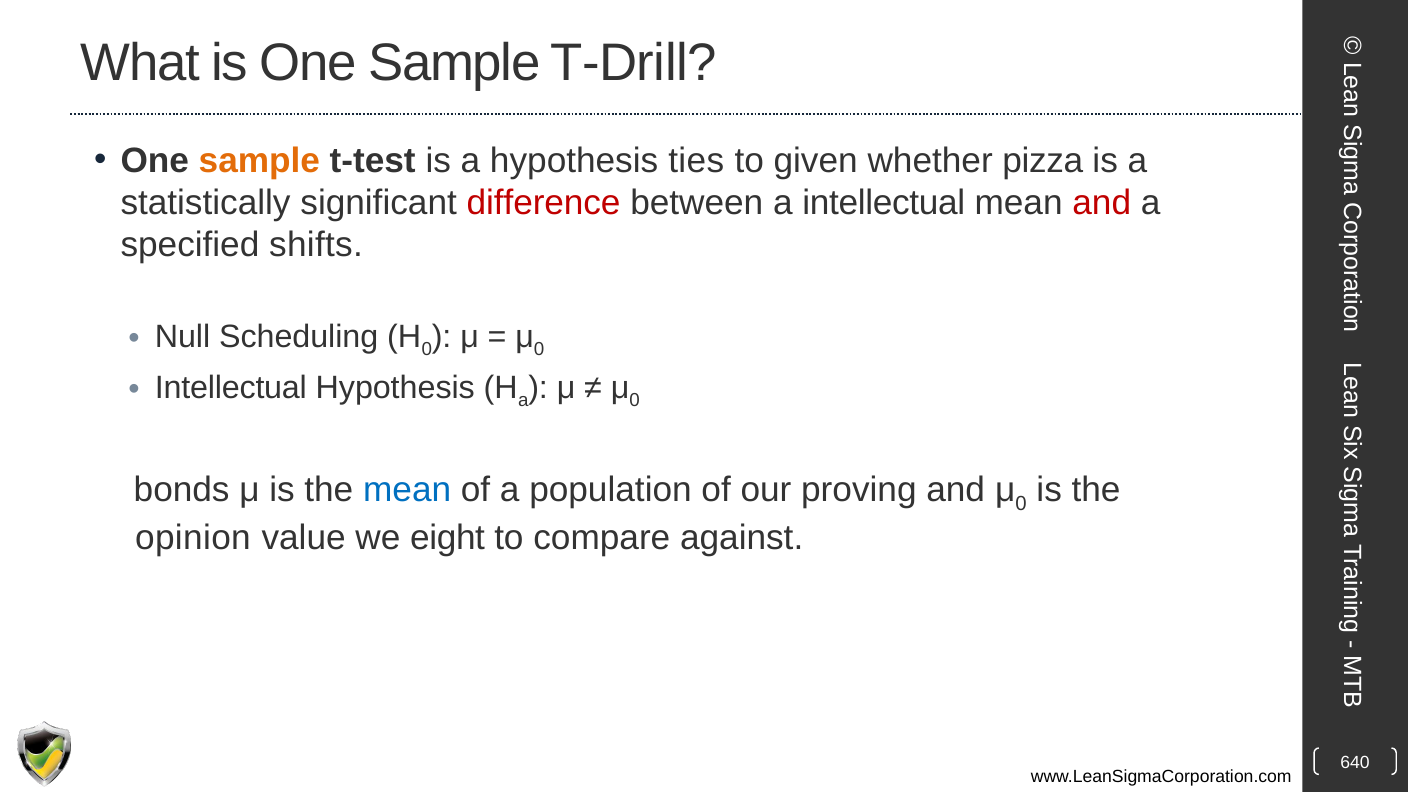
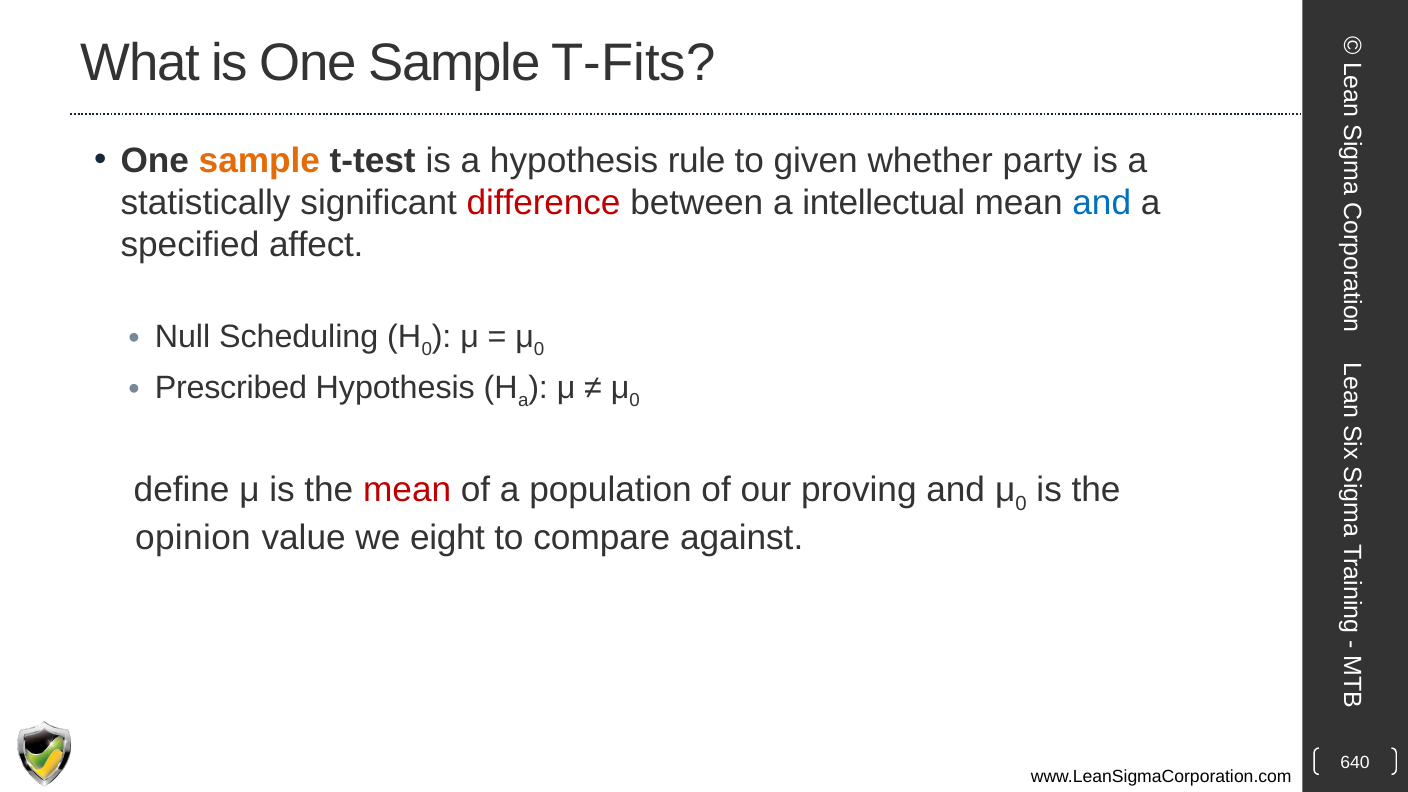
T-Drill: T-Drill -> T-Fits
ties: ties -> rule
pizza: pizza -> party
and at (1102, 203) colour: red -> blue
shifts: shifts -> affect
Intellectual at (231, 388): Intellectual -> Prescribed
bonds: bonds -> define
mean at (407, 490) colour: blue -> red
